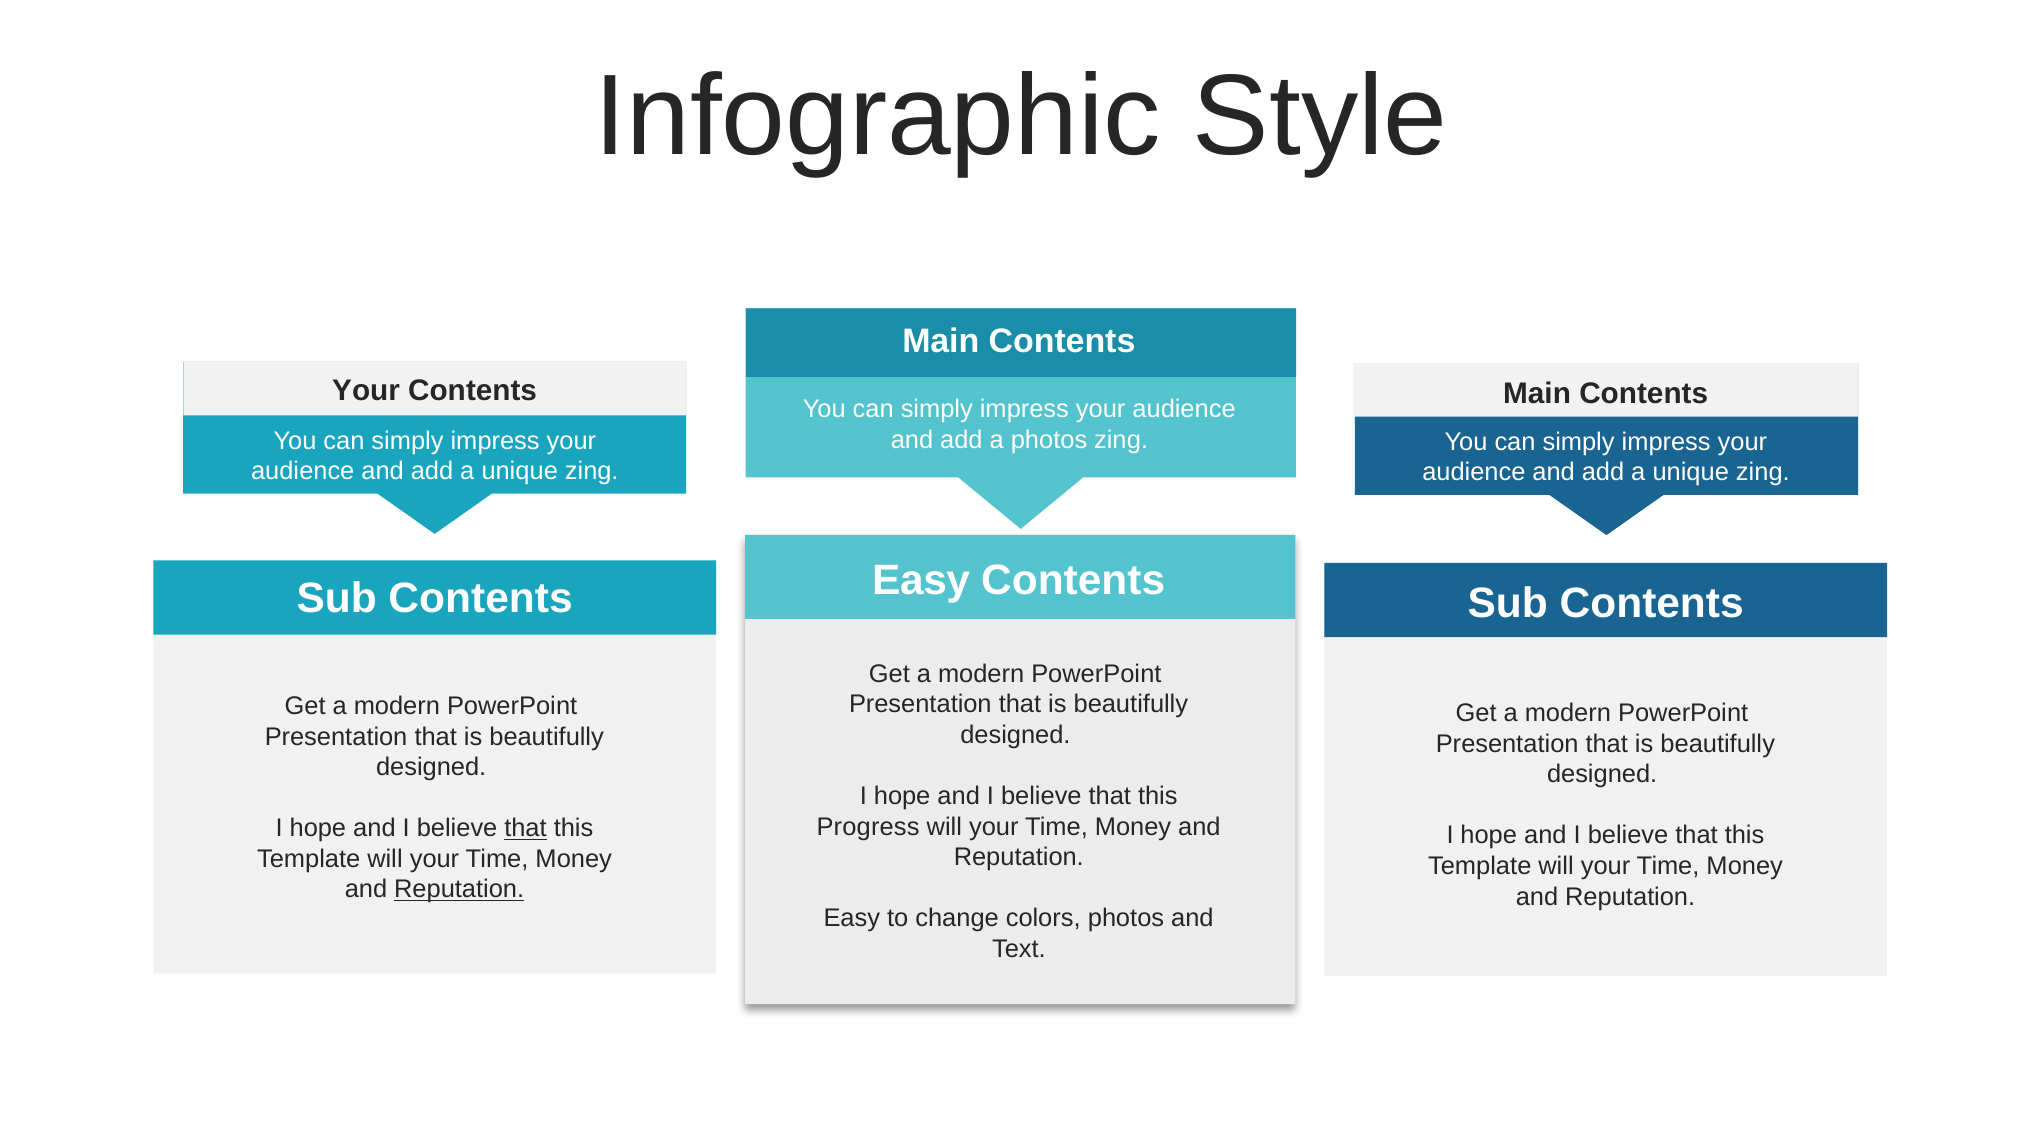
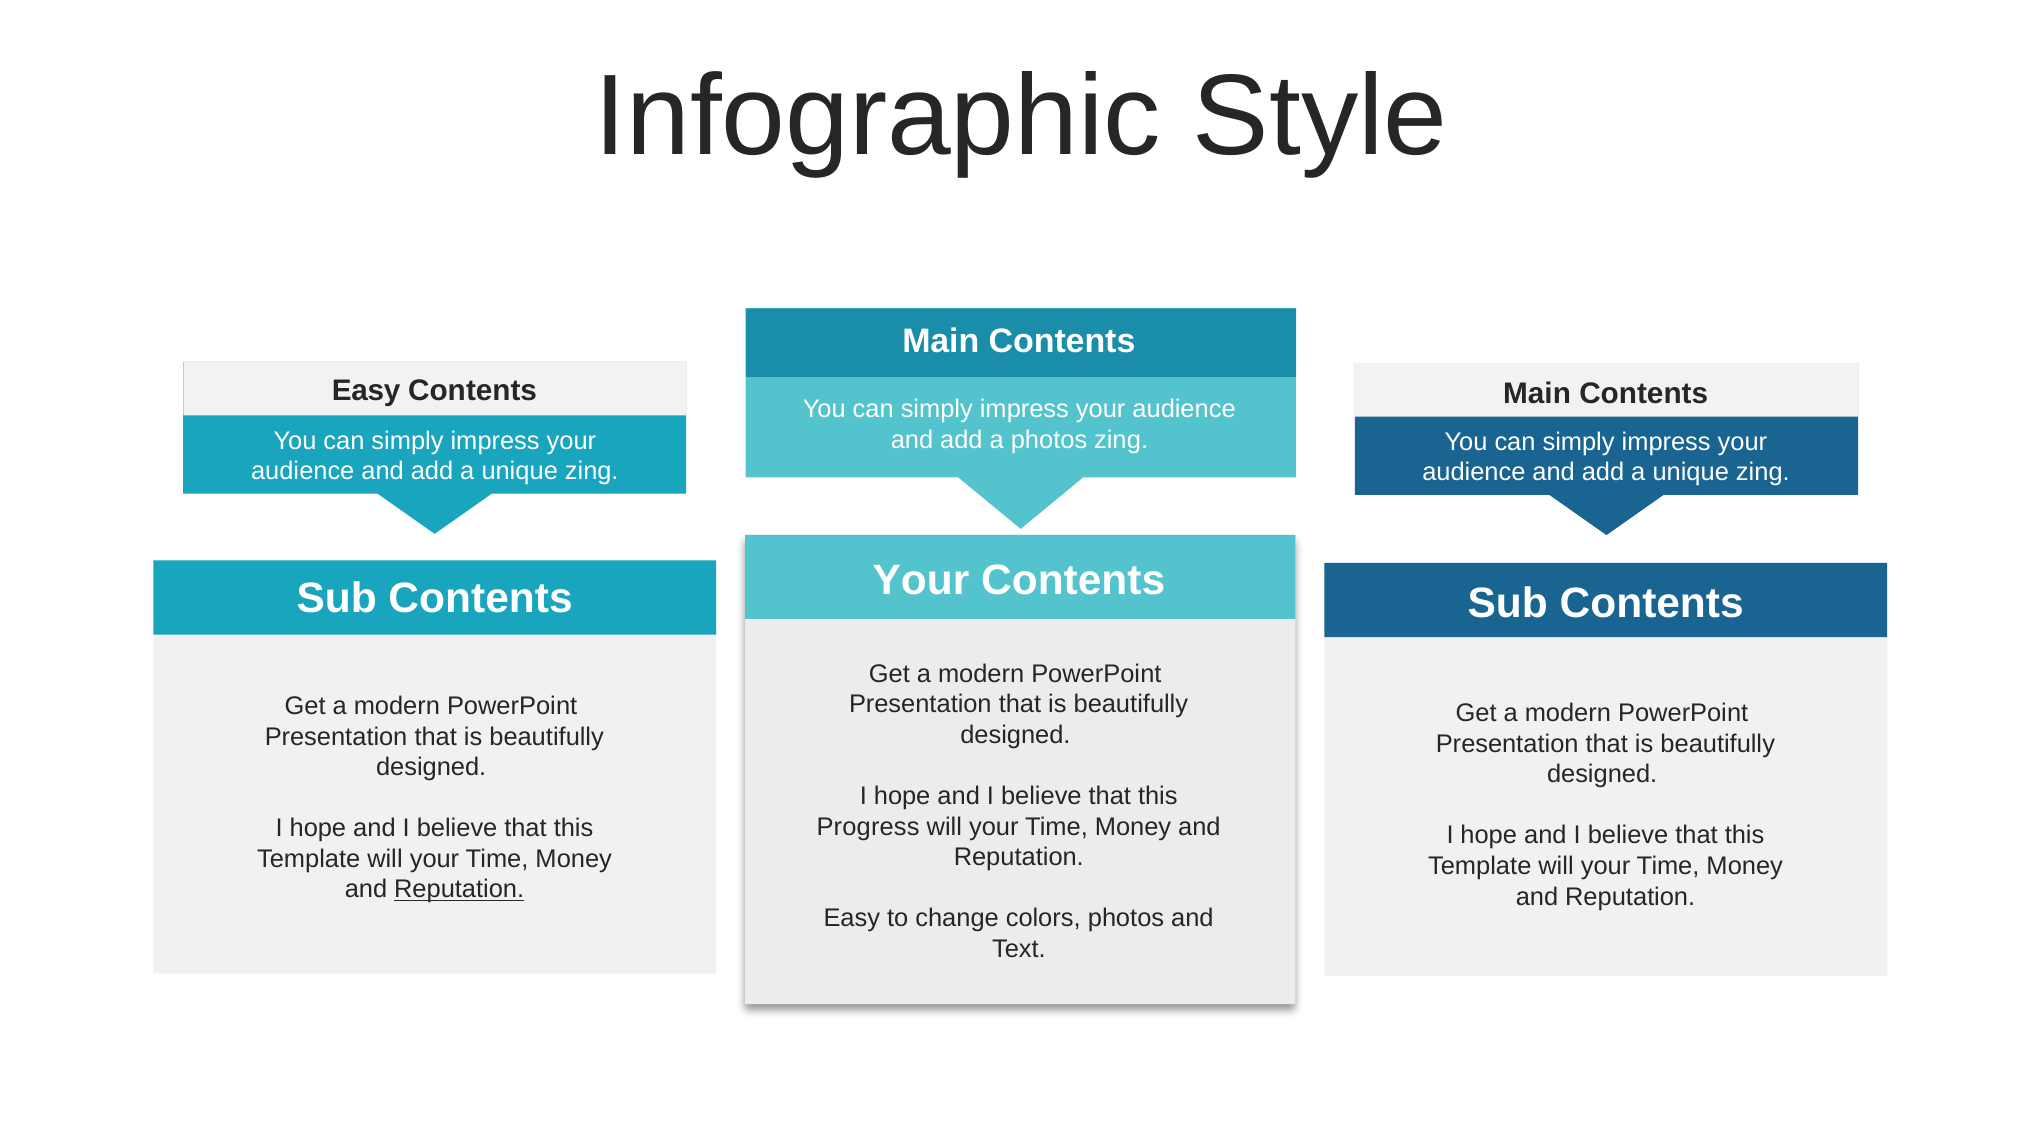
Your at (366, 391): Your -> Easy
Easy at (921, 580): Easy -> Your
that at (526, 829) underline: present -> none
